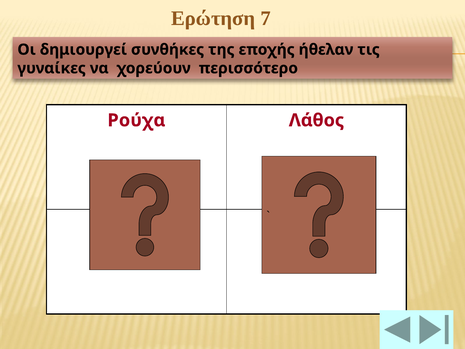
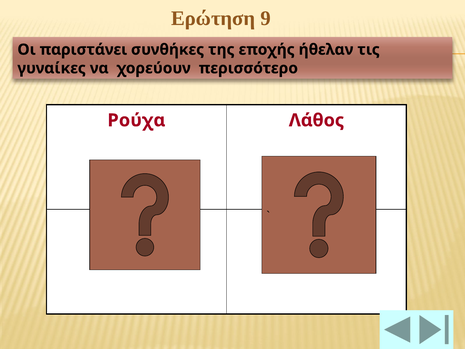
7: 7 -> 9
δημιουργεί: δημιουργεί -> παριστάνει
